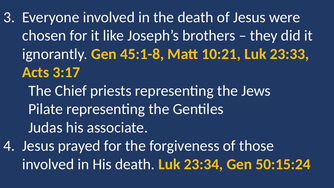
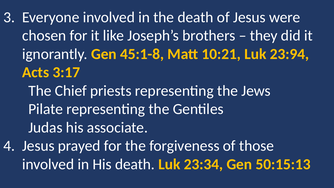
23:33: 23:33 -> 23:94
50:15:24: 50:15:24 -> 50:15:13
